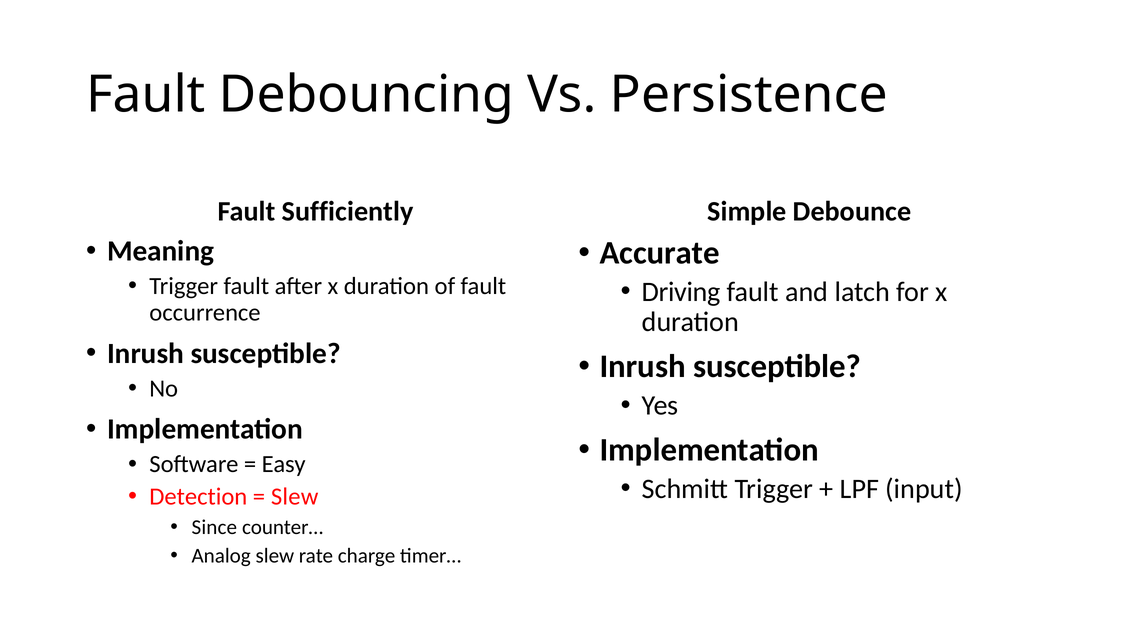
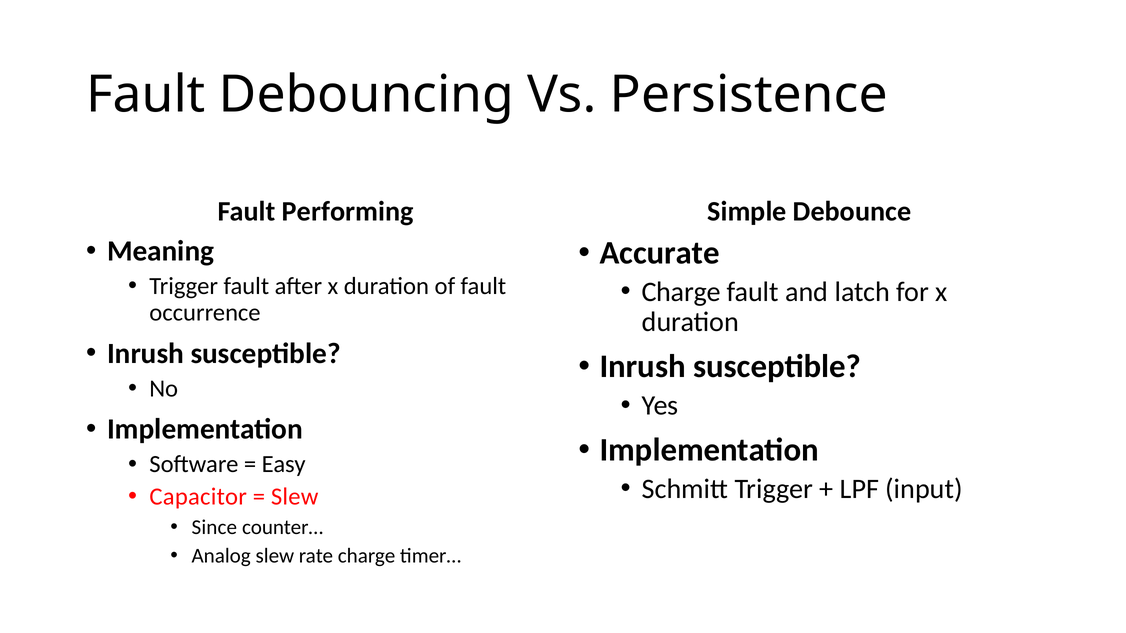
Sufficiently: Sufficiently -> Performing
Driving at (681, 292): Driving -> Charge
Detection: Detection -> Capacitor
